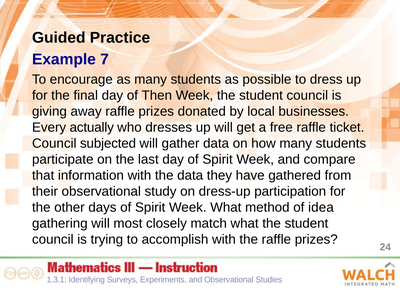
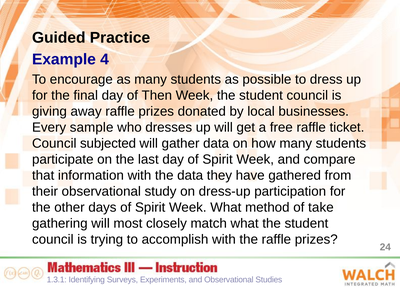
7: 7 -> 4
actually: actually -> sample
idea: idea -> take
